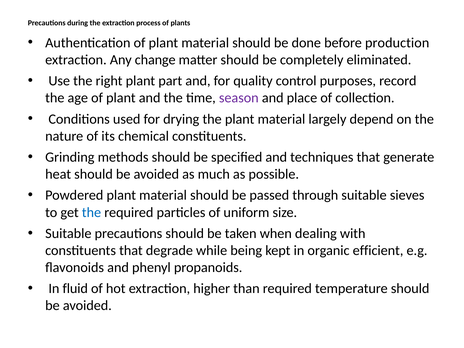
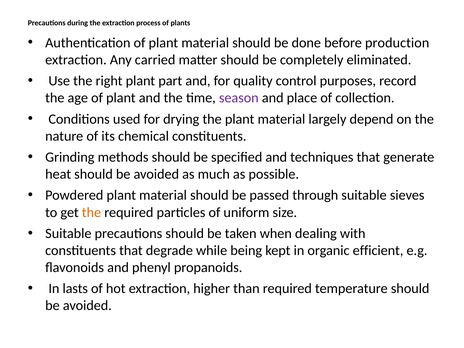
change: change -> carried
the at (91, 212) colour: blue -> orange
fluid: fluid -> lasts
